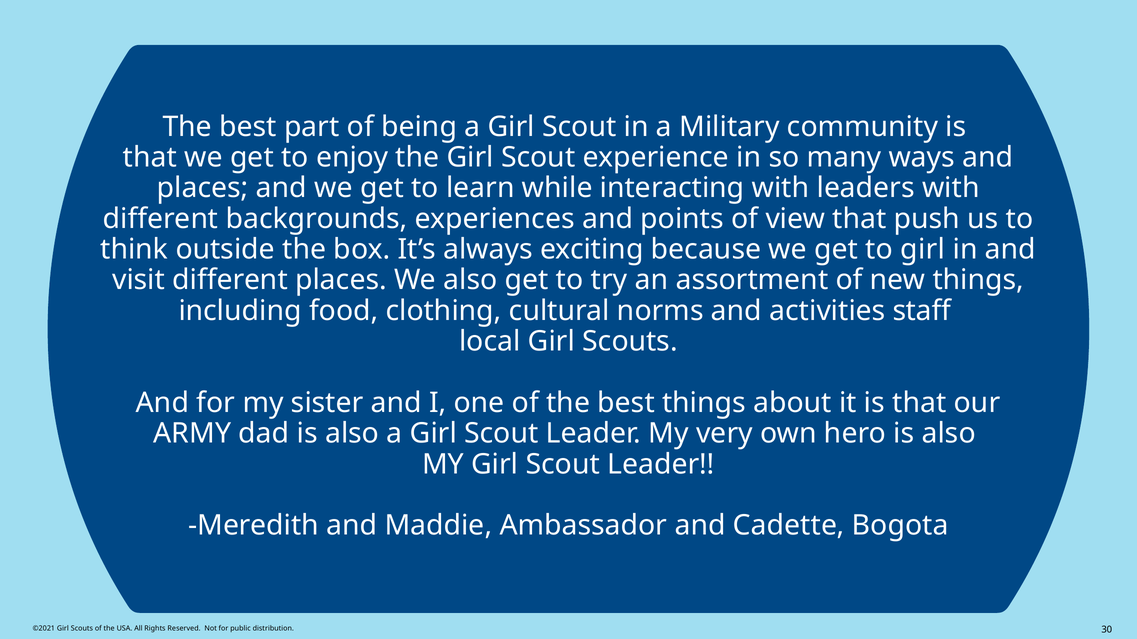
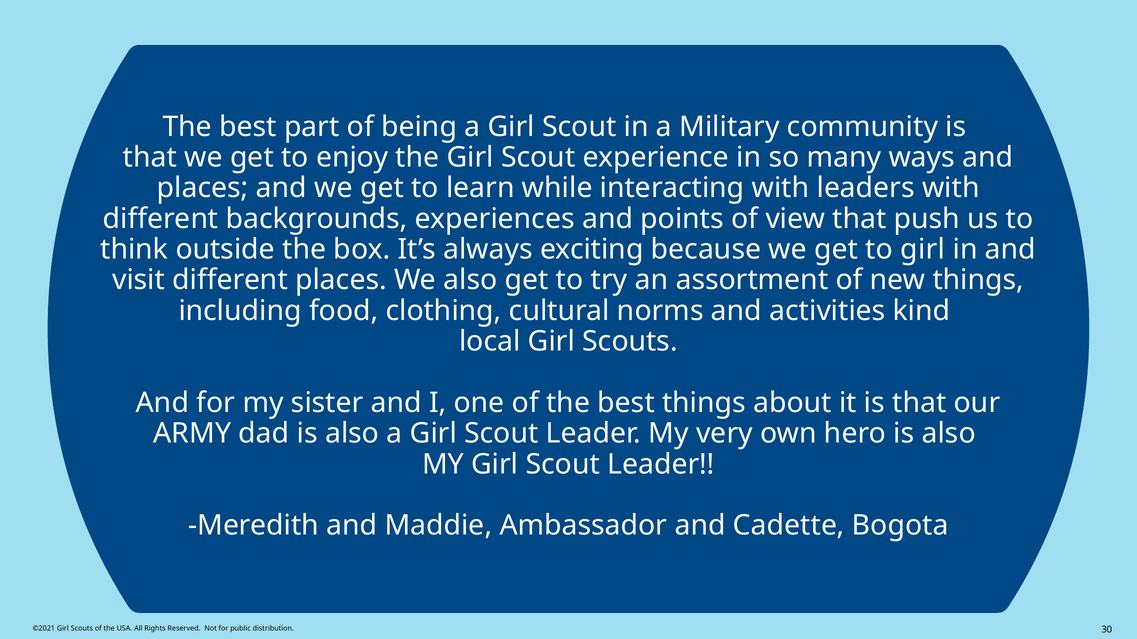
staff: staff -> kind
